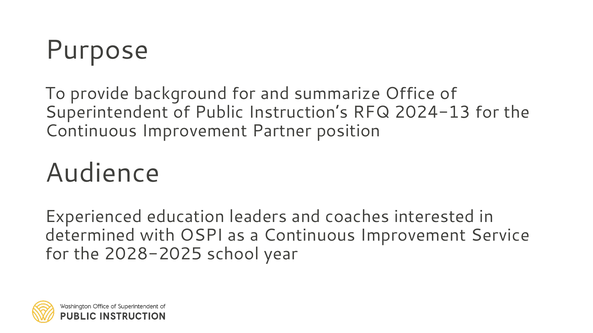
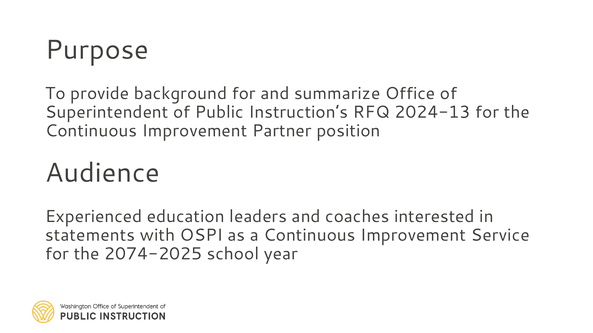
determined: determined -> statements
2028-2025: 2028-2025 -> 2074-2025
